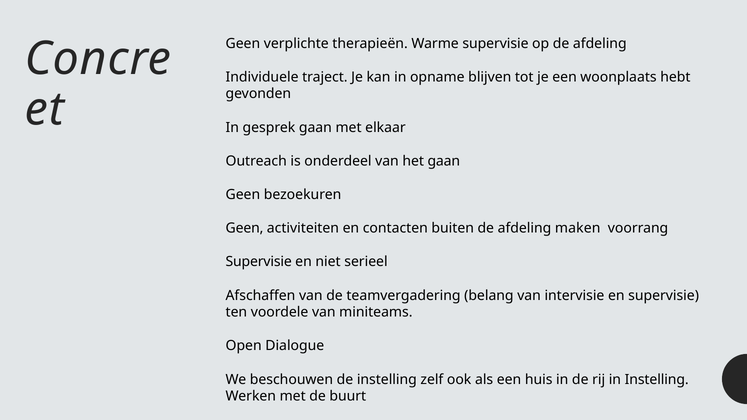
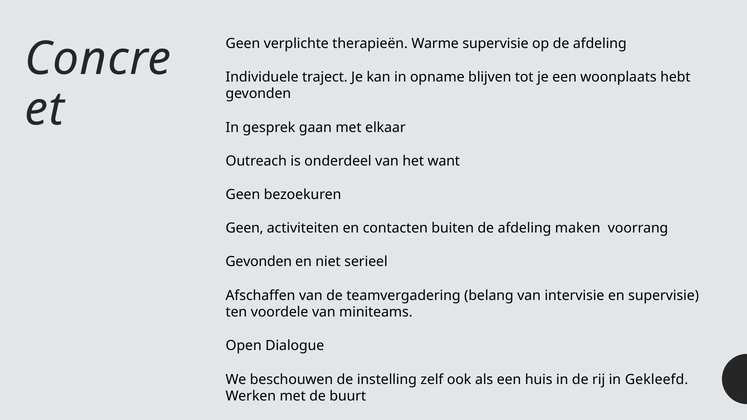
het gaan: gaan -> want
Supervisie at (259, 262): Supervisie -> Gevonden
in Instelling: Instelling -> Gekleefd
